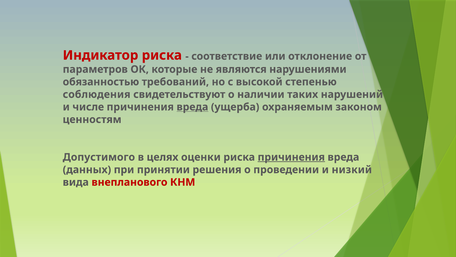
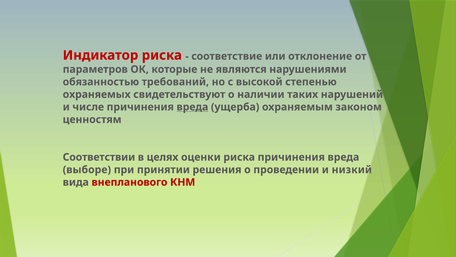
соблюдения: соблюдения -> охраняемых
Допустимого: Допустимого -> Соответствии
причинения at (291, 157) underline: present -> none
данных: данных -> выборе
